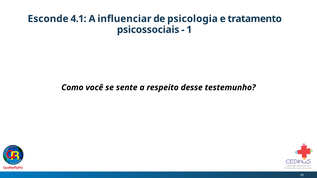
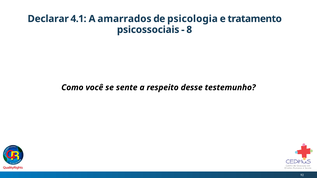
Esconde: Esconde -> Declarar
influenciar: influenciar -> amarrados
1: 1 -> 8
